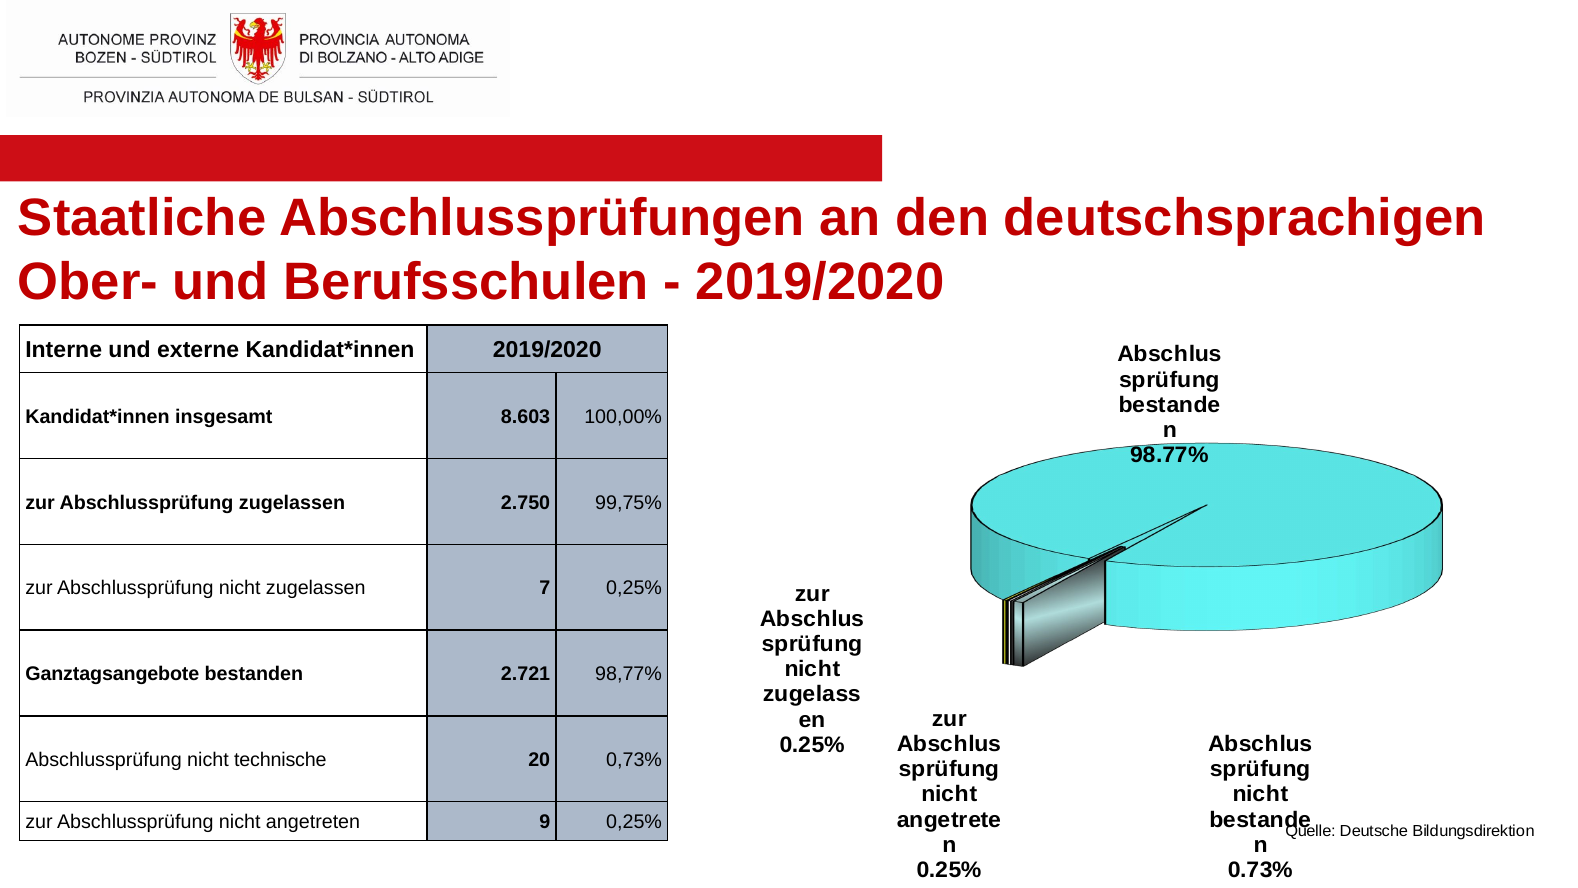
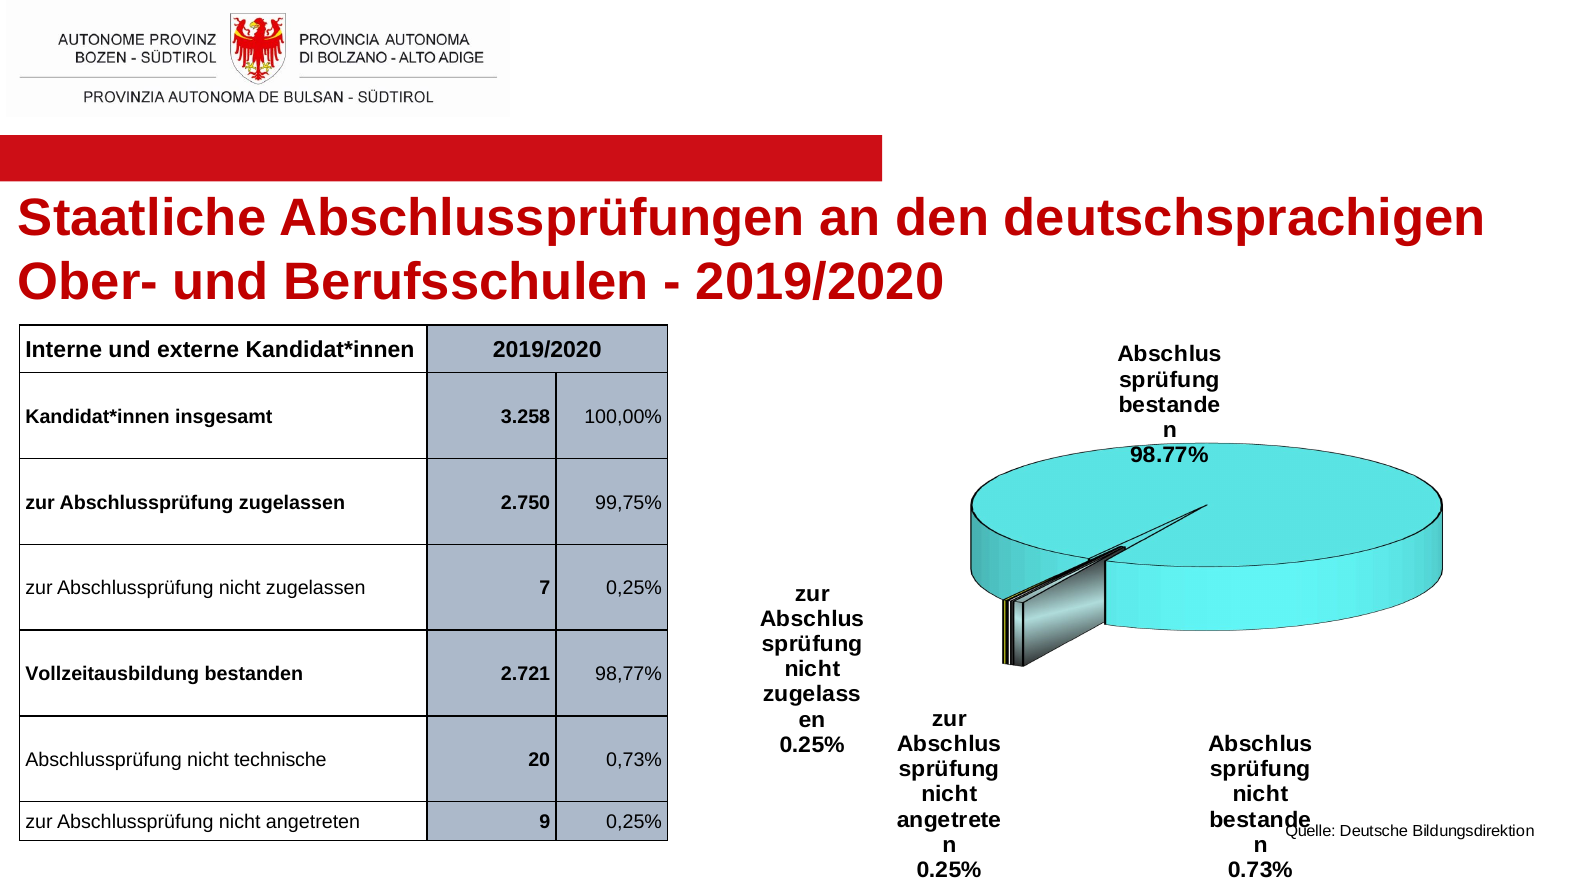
8.603: 8.603 -> 3.258
Ganztagsangebote: Ganztagsangebote -> Vollzeitausbildung
